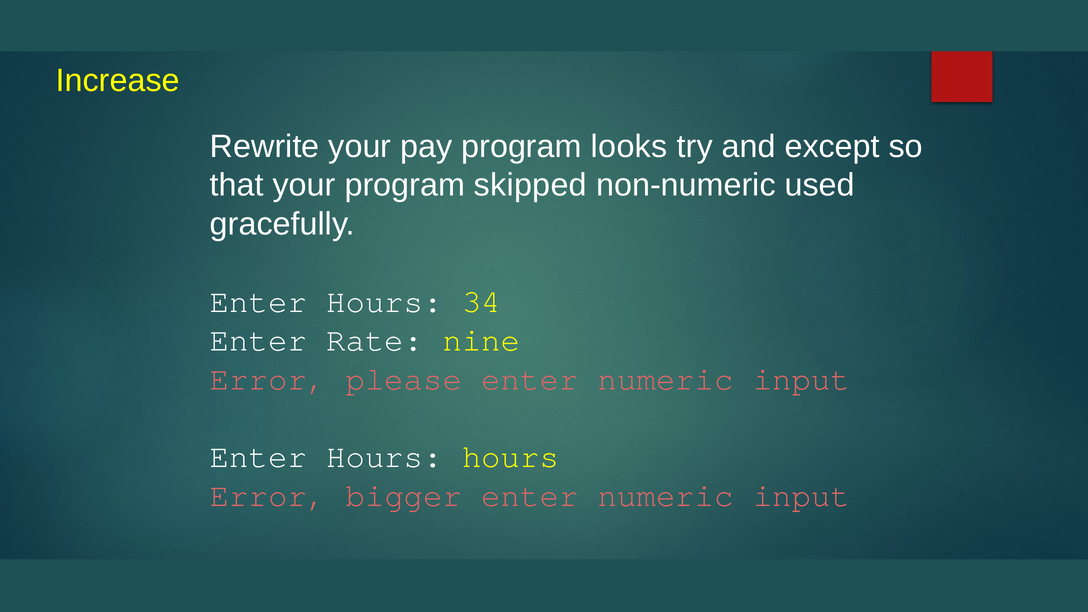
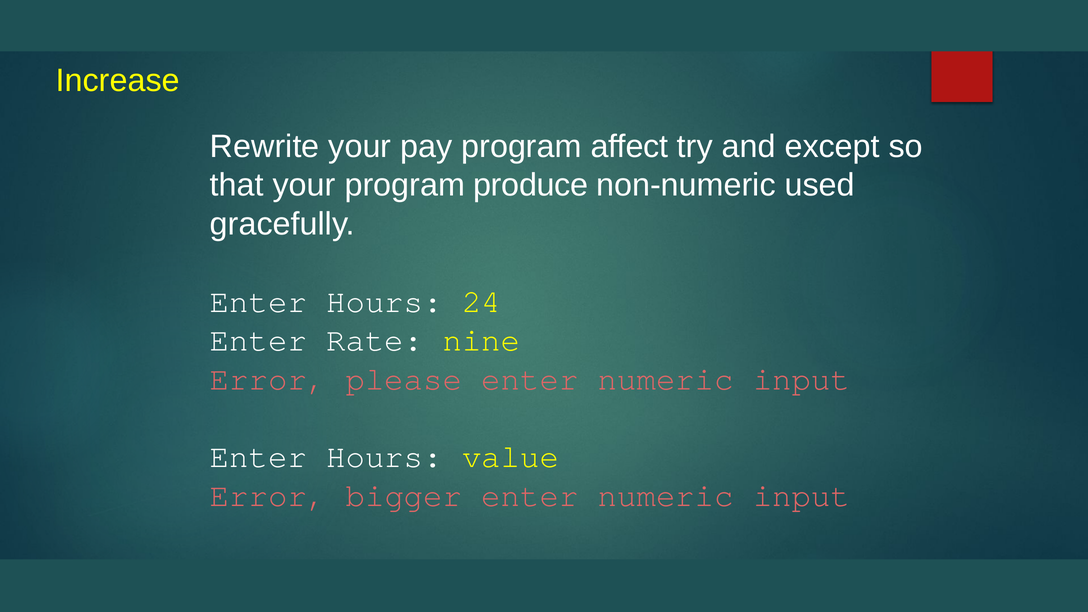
looks: looks -> affect
skipped: skipped -> produce
34: 34 -> 24
Hours hours: hours -> value
